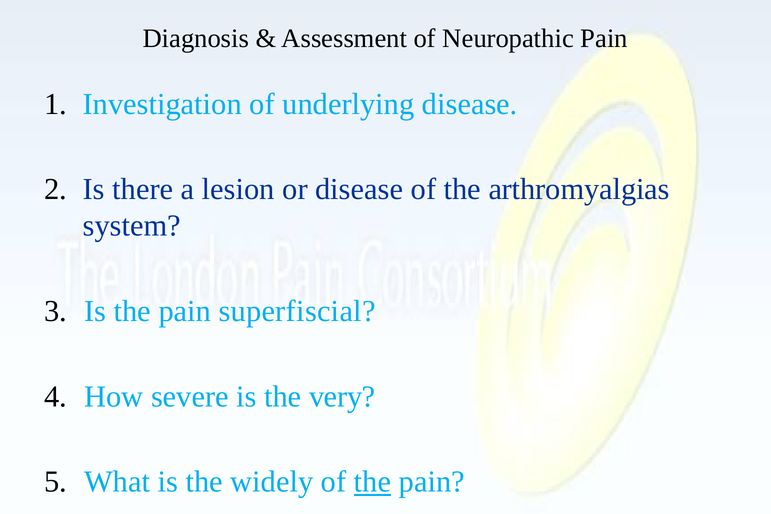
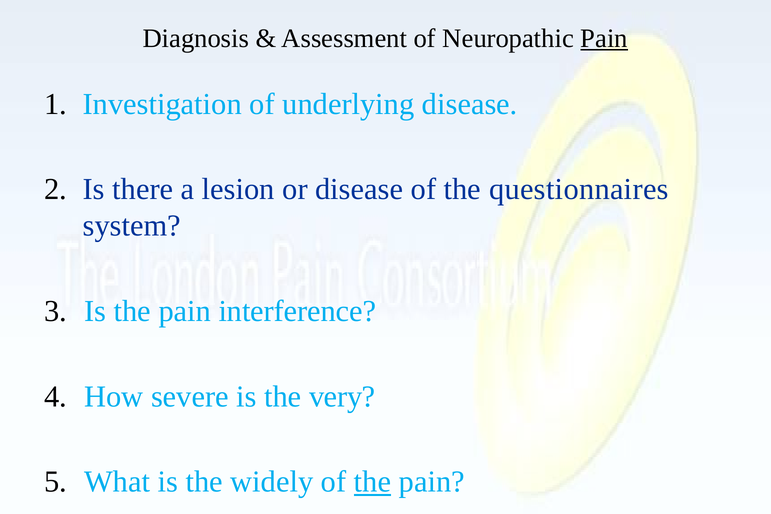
Pain at (604, 38) underline: none -> present
arthromyalgias: arthromyalgias -> questionnaires
superfiscial: superfiscial -> interference
